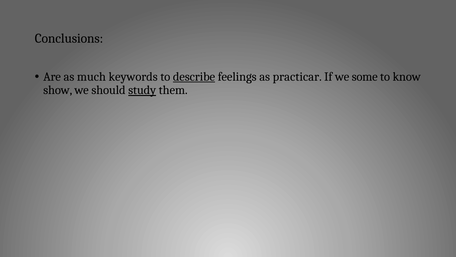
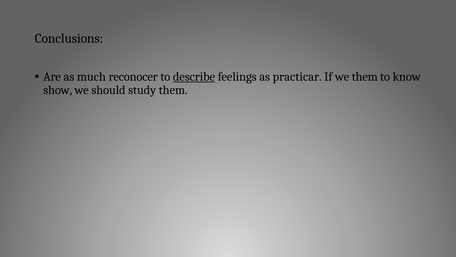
keywords: keywords -> reconocer
we some: some -> them
study underline: present -> none
